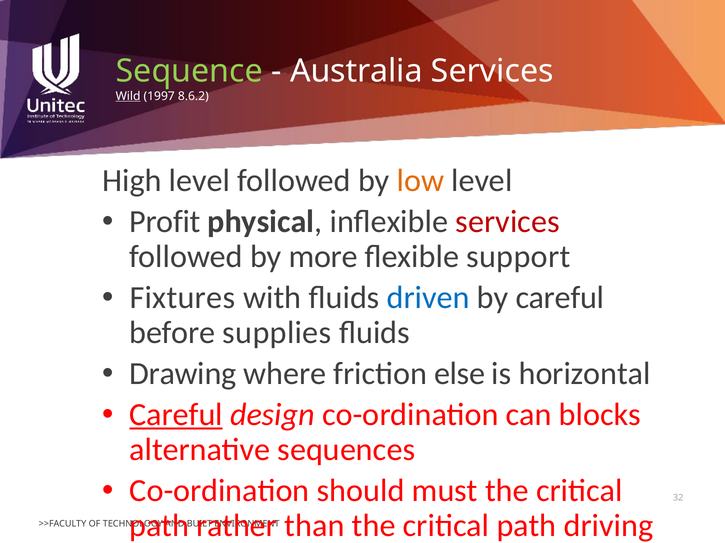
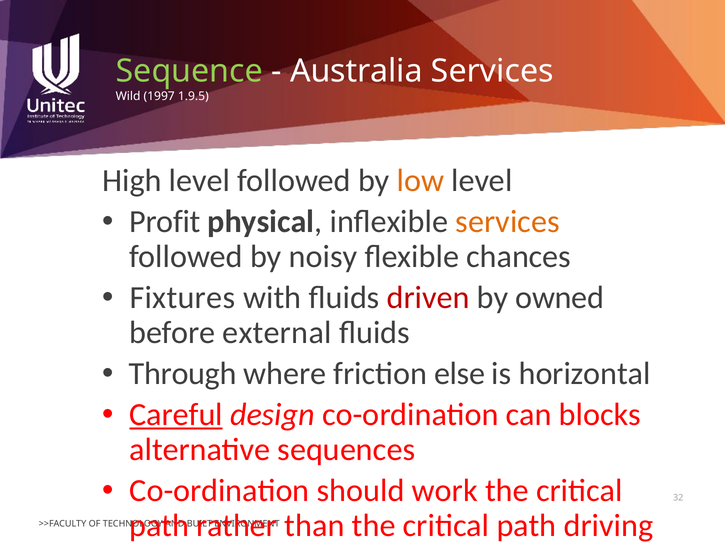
Wild underline: present -> none
8.6.2: 8.6.2 -> 1.9.5
services at (508, 222) colour: red -> orange
more: more -> noisy
support: support -> chances
driven colour: blue -> red
by careful: careful -> owned
supplies: supplies -> external
Drawing: Drawing -> Through
must: must -> work
